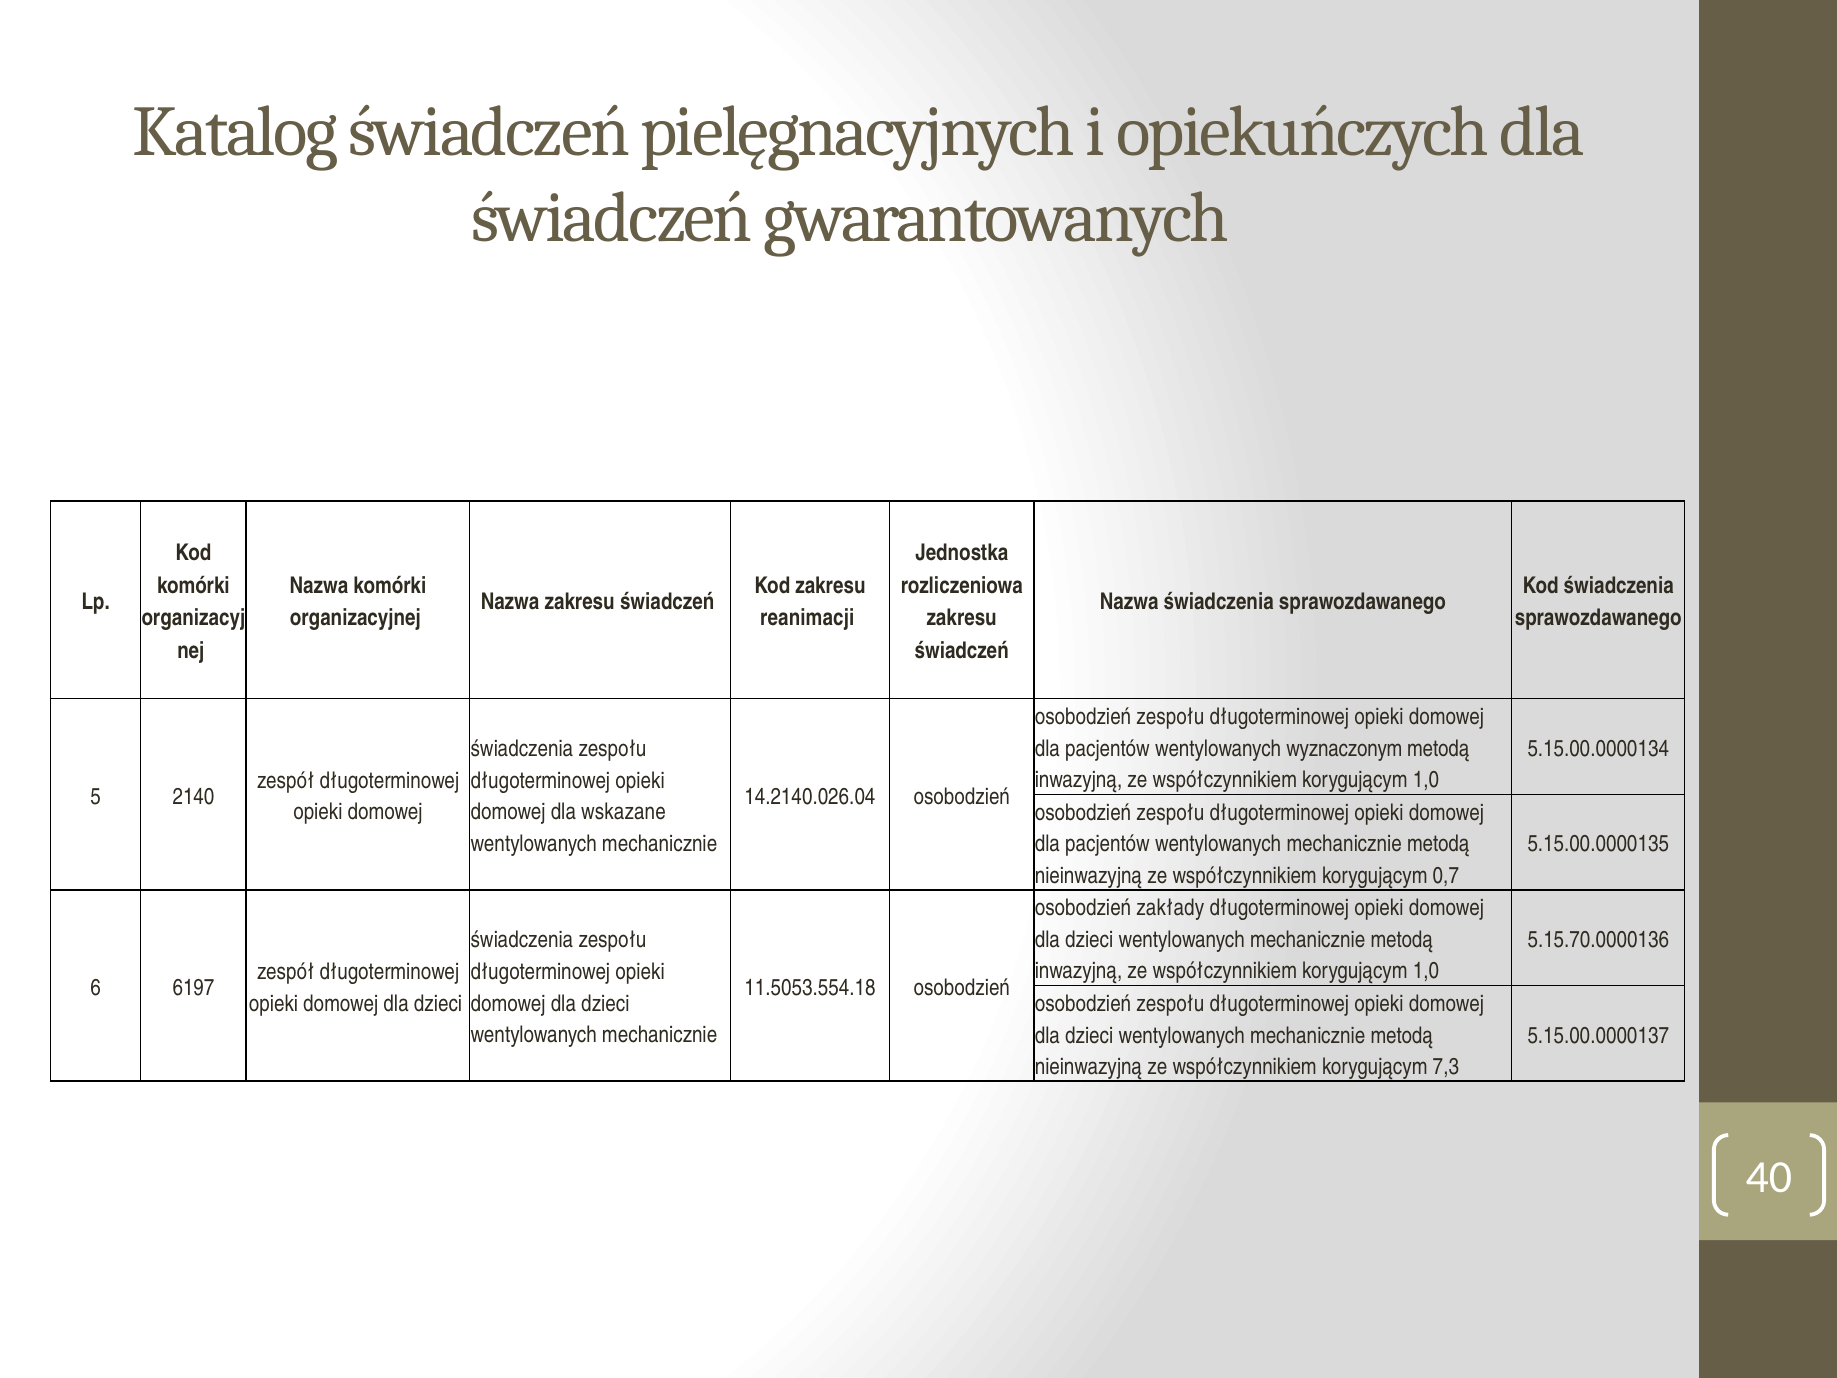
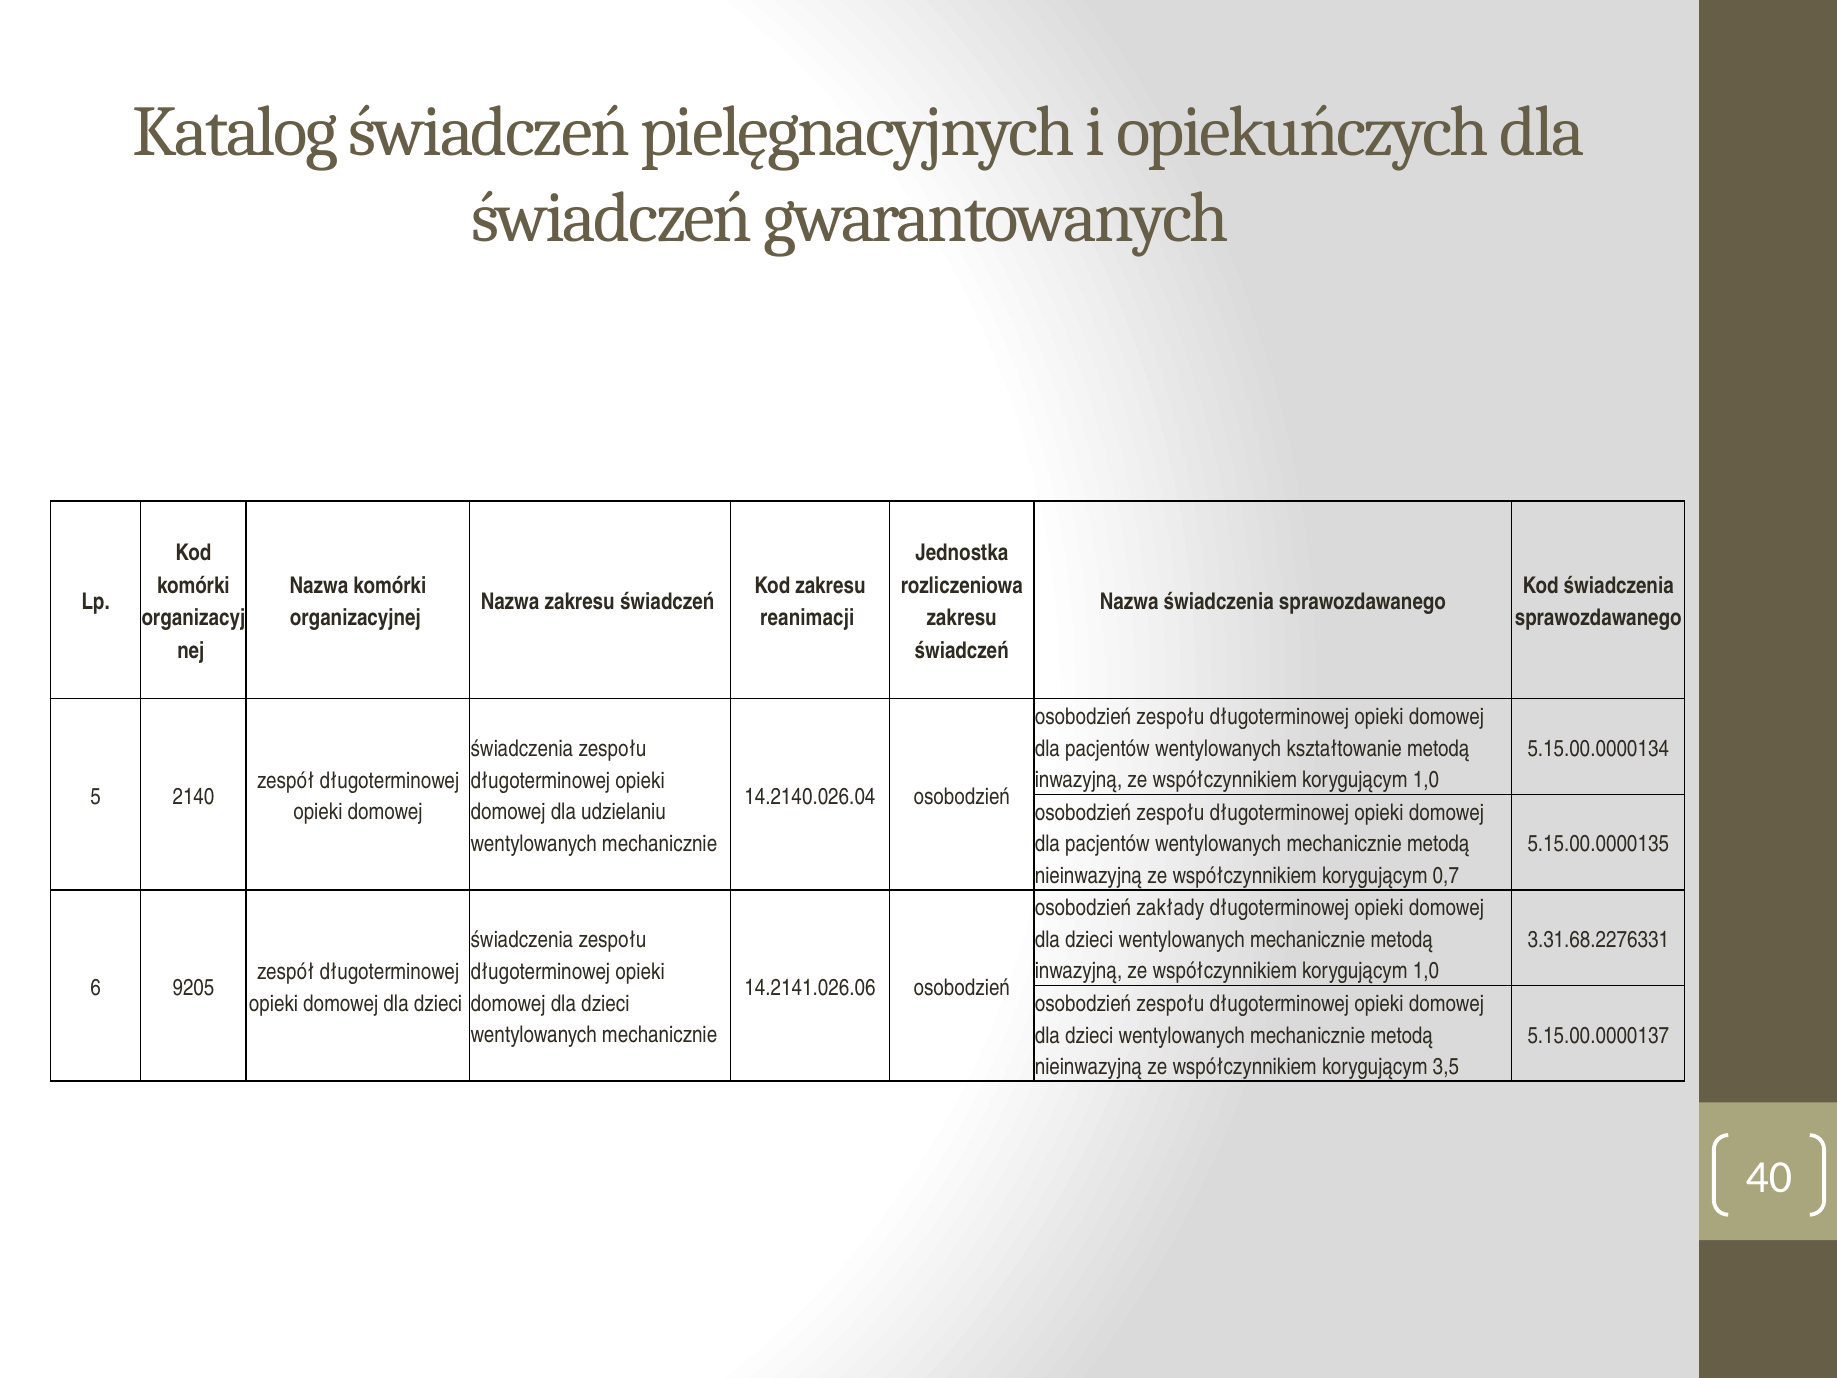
wyznaczonym: wyznaczonym -> kształtowanie
wskazane: wskazane -> udzielaniu
5.15.70.0000136: 5.15.70.0000136 -> 3.31.68.2276331
6197: 6197 -> 9205
11.5053.554.18: 11.5053.554.18 -> 14.2141.026.06
7,3: 7,3 -> 3,5
